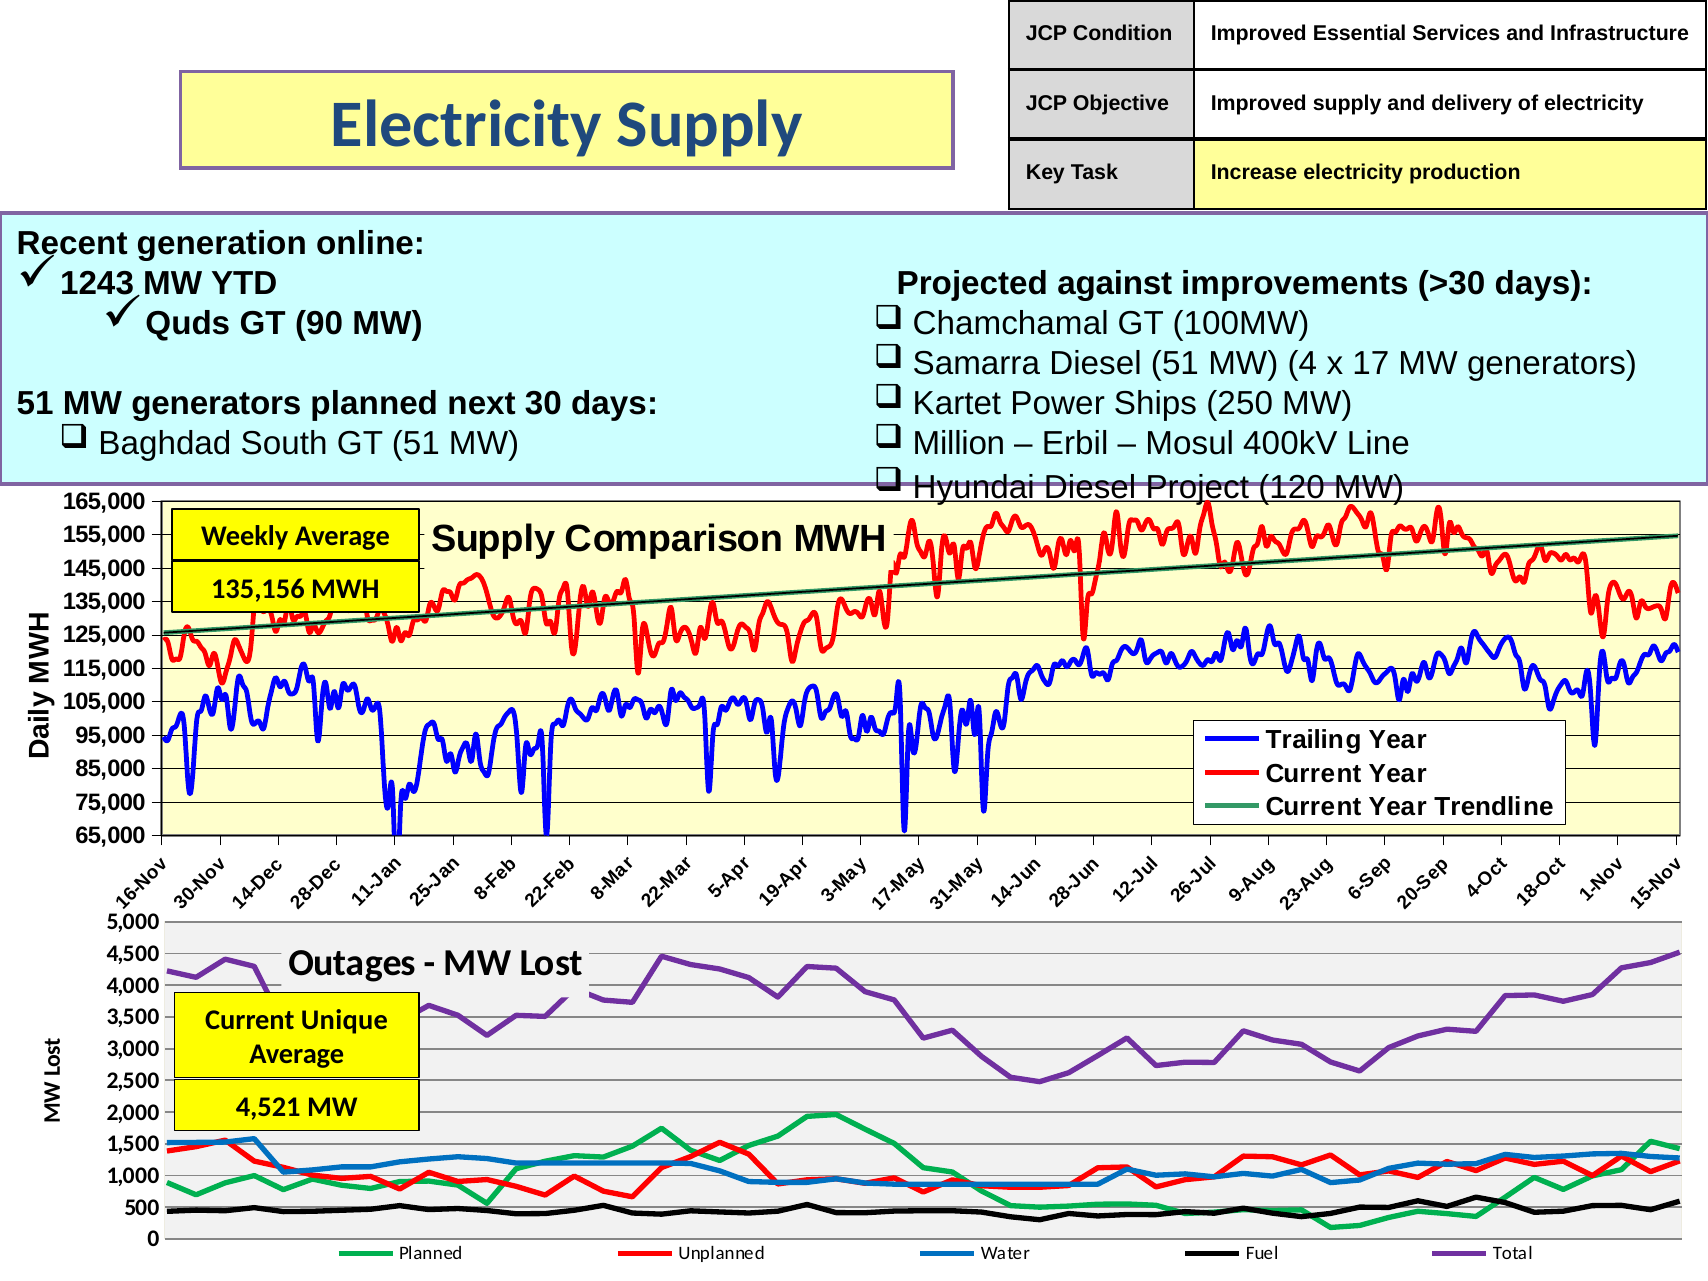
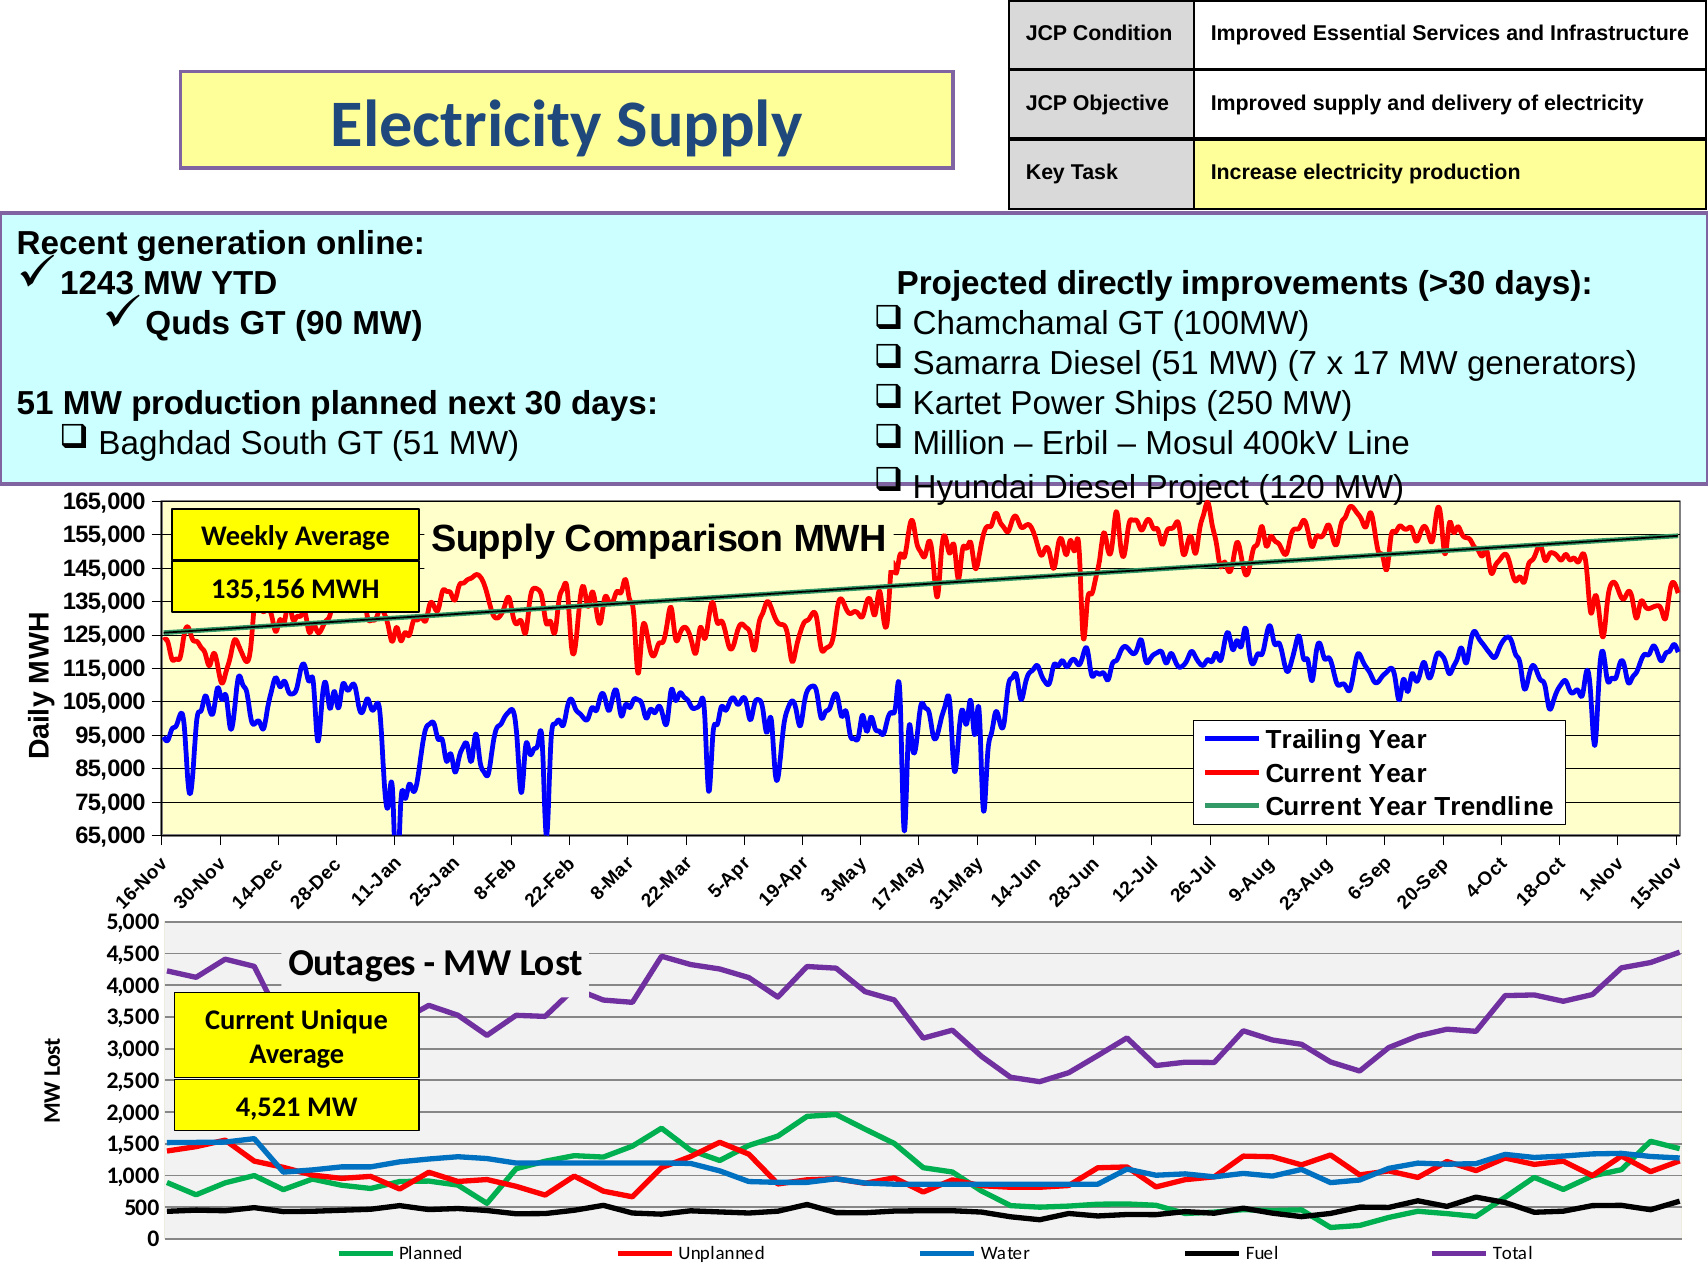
against: against -> directly
4: 4 -> 7
51 MW generators: generators -> production
